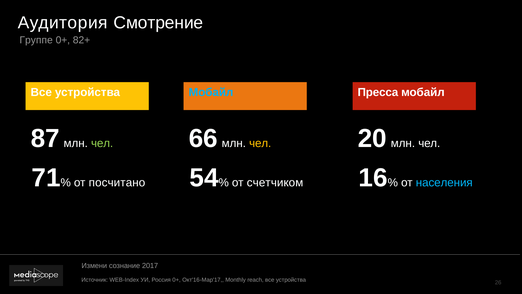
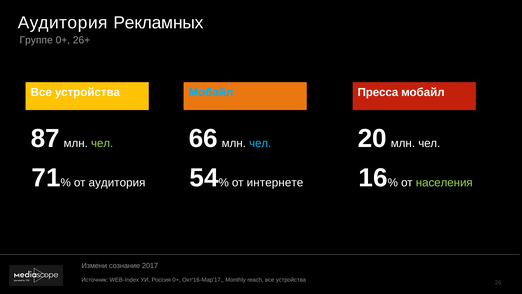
Смотрение: Смотрение -> Рекламных
82+: 82+ -> 26+
чел at (260, 143) colour: yellow -> light blue
от посчитано: посчитано -> аудитория
счетчиком: счетчиком -> интернете
населения colour: light blue -> light green
